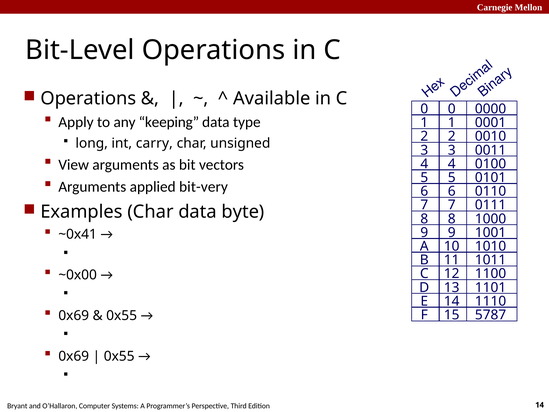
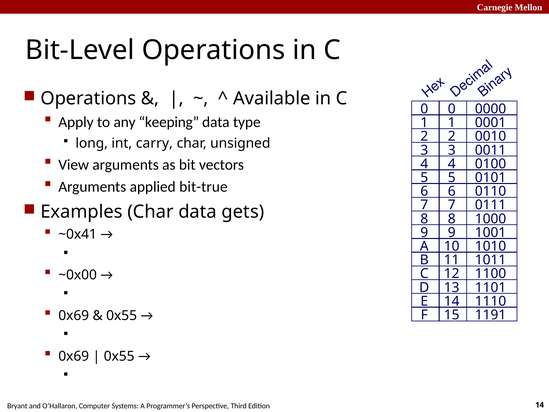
bit-very: bit-very -> bit-true
byte: byte -> gets
5787: 5787 -> 1191
